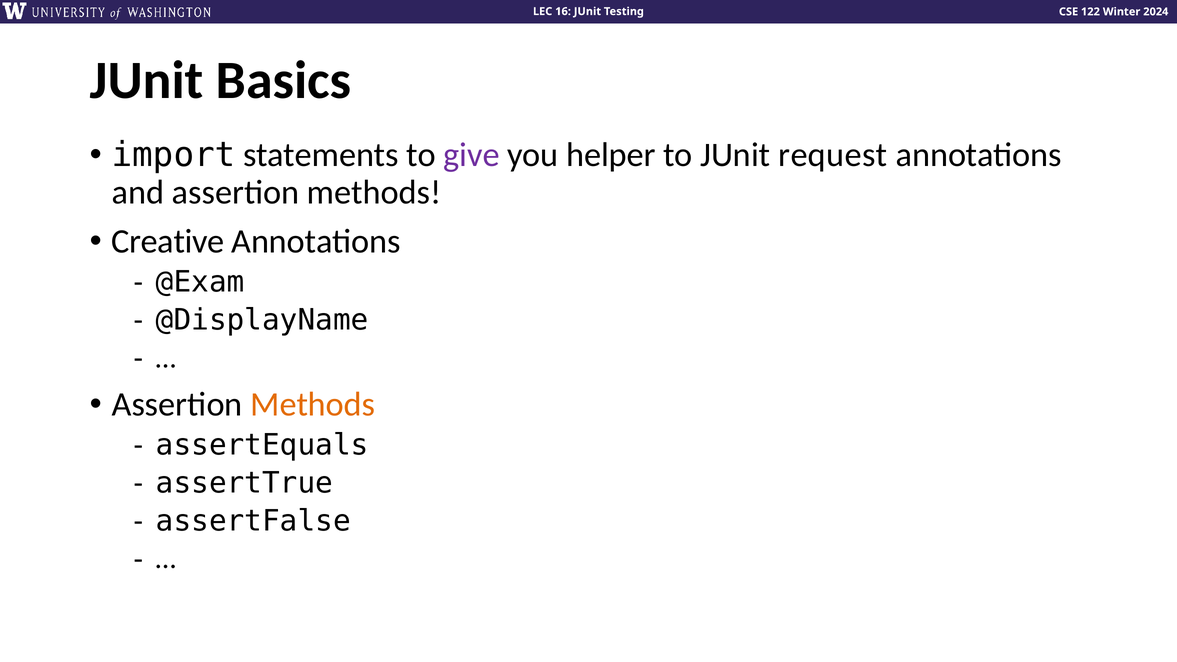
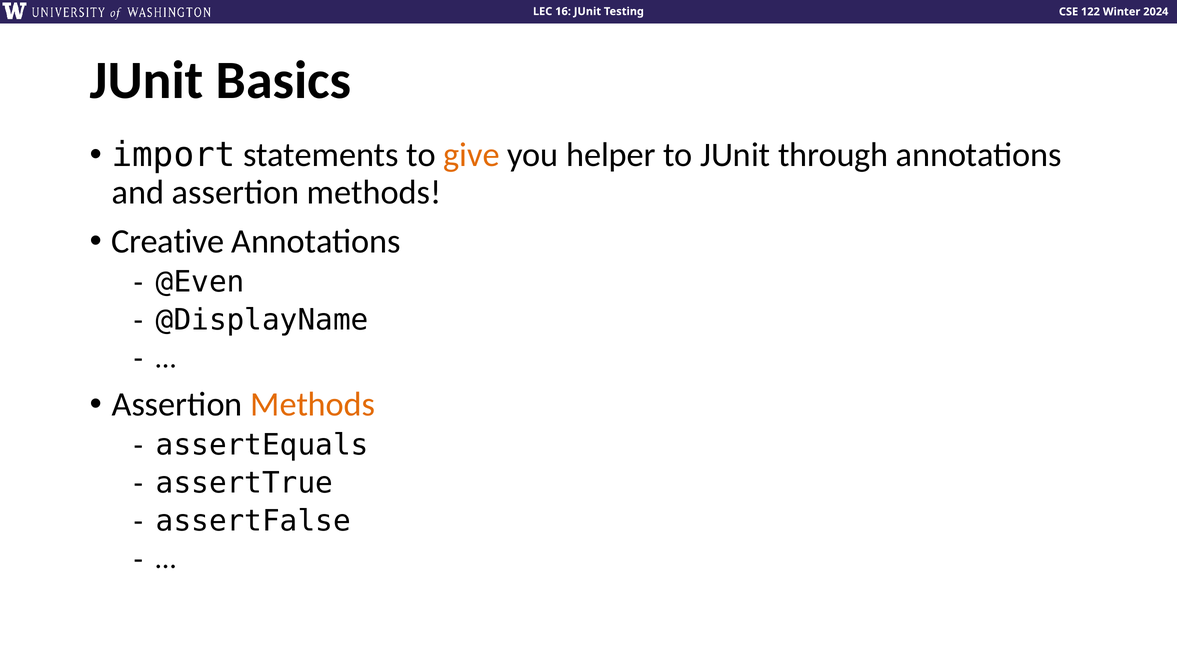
give colour: purple -> orange
request: request -> through
@Exam: @Exam -> @Even
